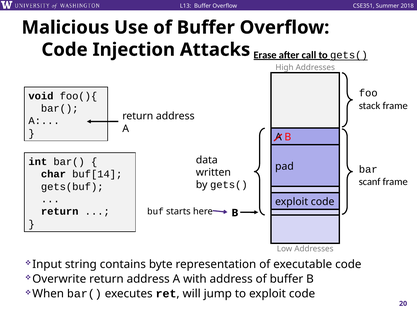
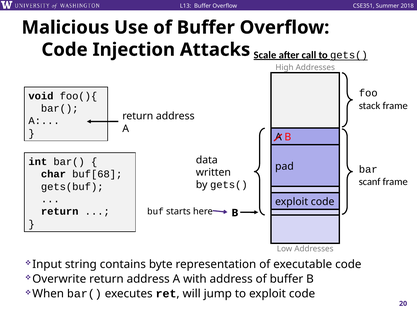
Erase: Erase -> Scale
buf[14: buf[14 -> buf[68
